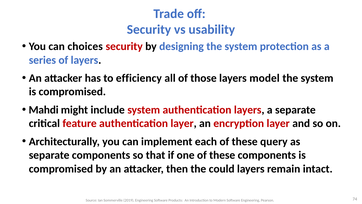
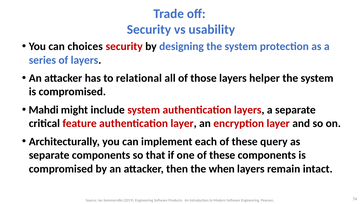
efficiency: efficiency -> relational
model: model -> helper
could: could -> when
